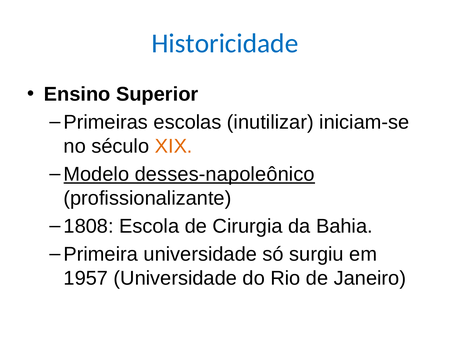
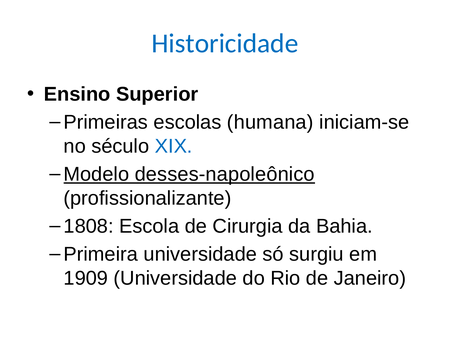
inutilizar: inutilizar -> humana
XIX colour: orange -> blue
1957: 1957 -> 1909
